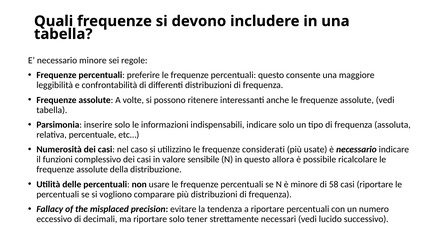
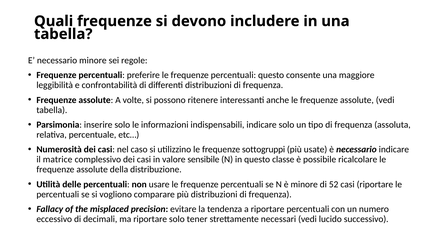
considerati: considerati -> sottogruppi
funzioni: funzioni -> matrice
allora: allora -> classe
58: 58 -> 52
